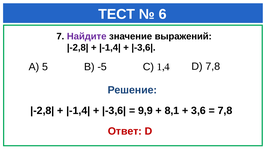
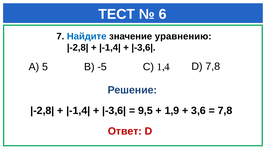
Найдите colour: purple -> blue
выражений: выражений -> уравнению
9,9: 9,9 -> 9,5
8,1: 8,1 -> 1,9
